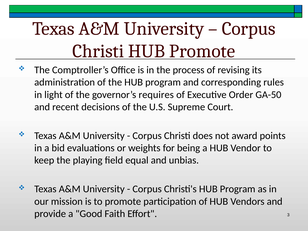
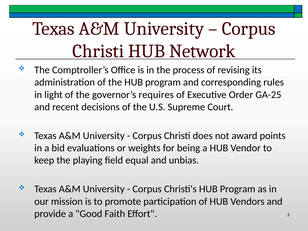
HUB Promote: Promote -> Network
GA-50: GA-50 -> GA-25
